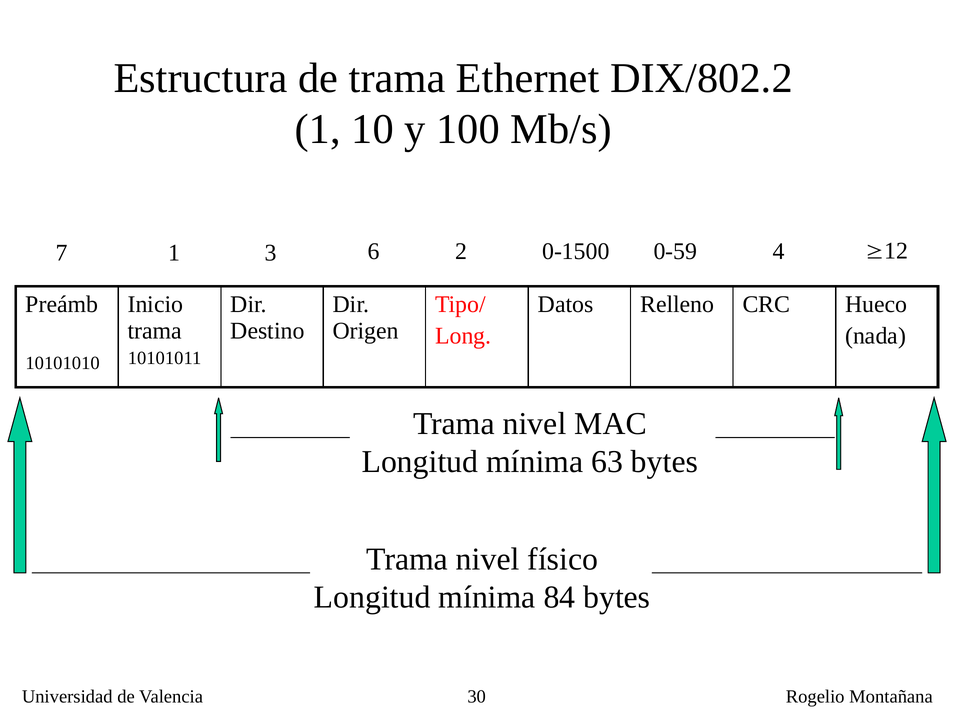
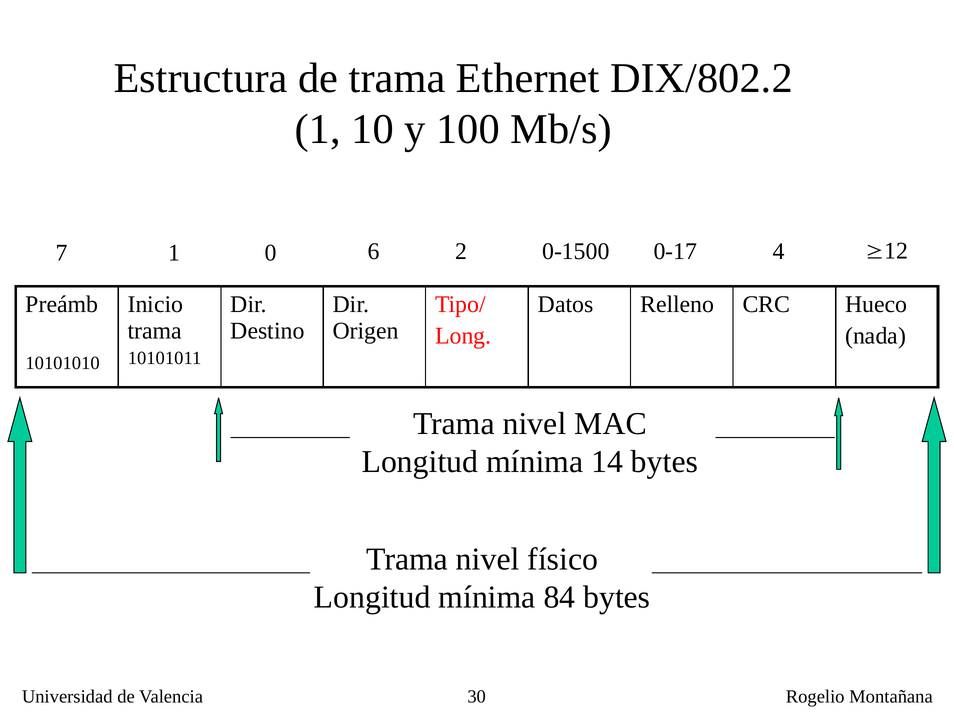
0-59: 0-59 -> 0-17
3: 3 -> 0
63: 63 -> 14
